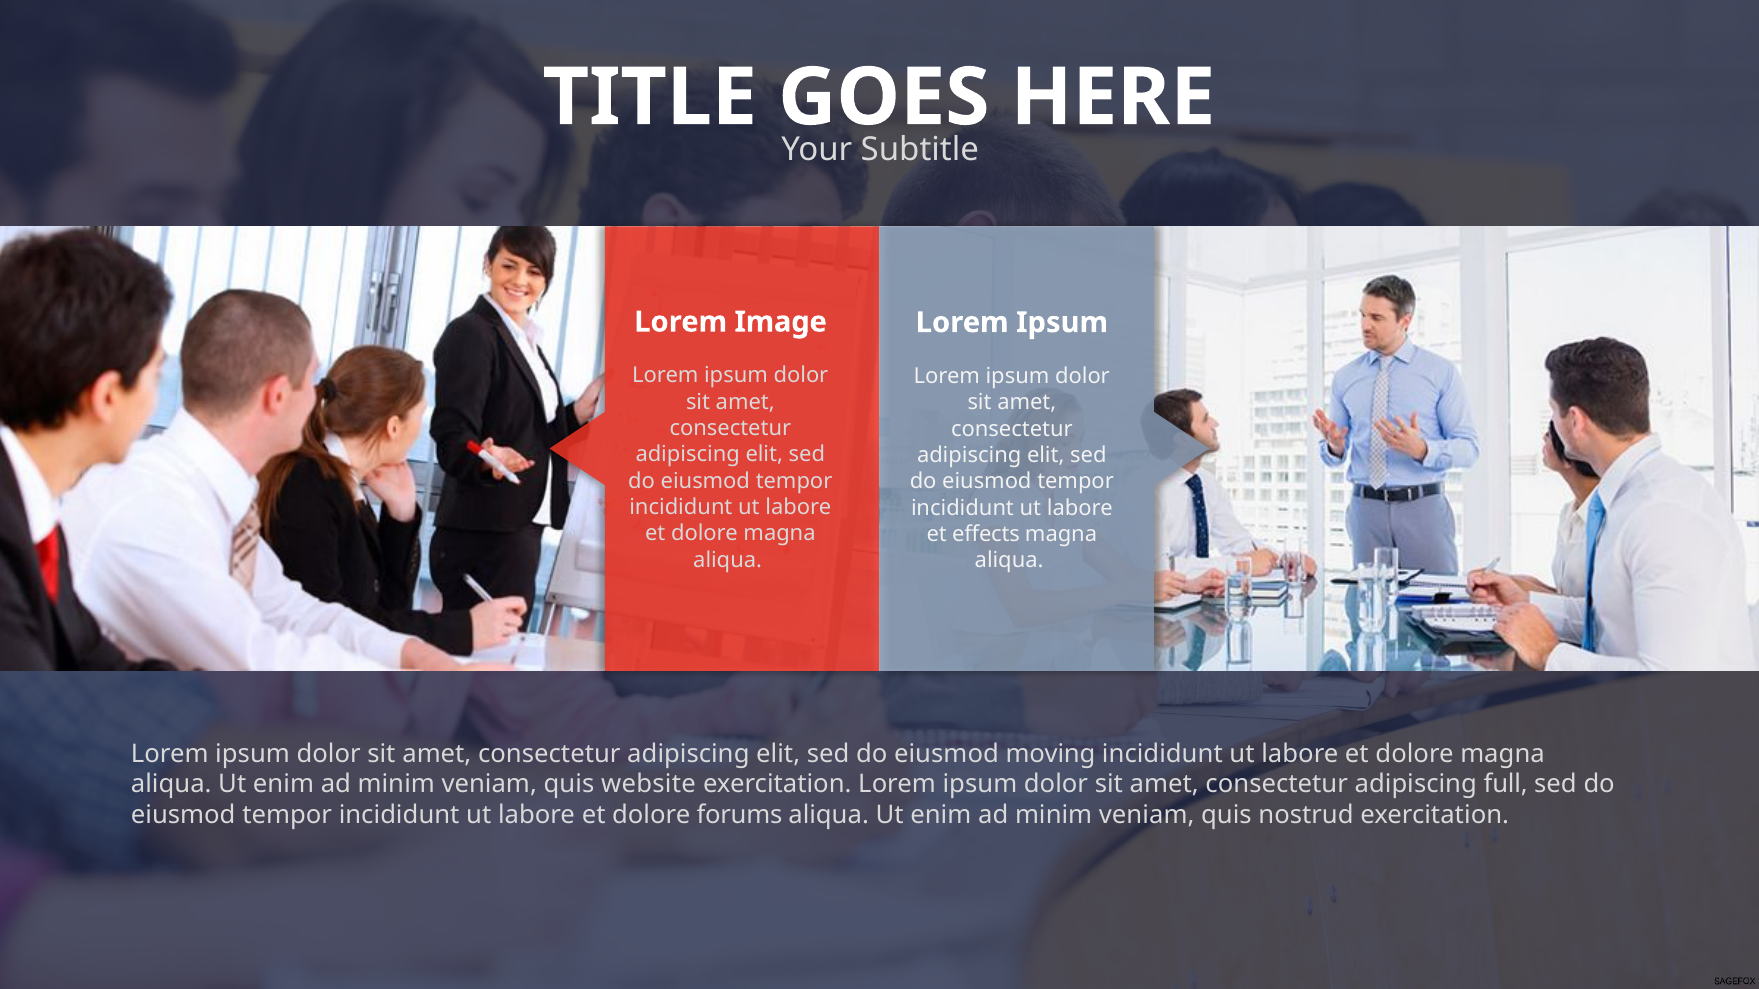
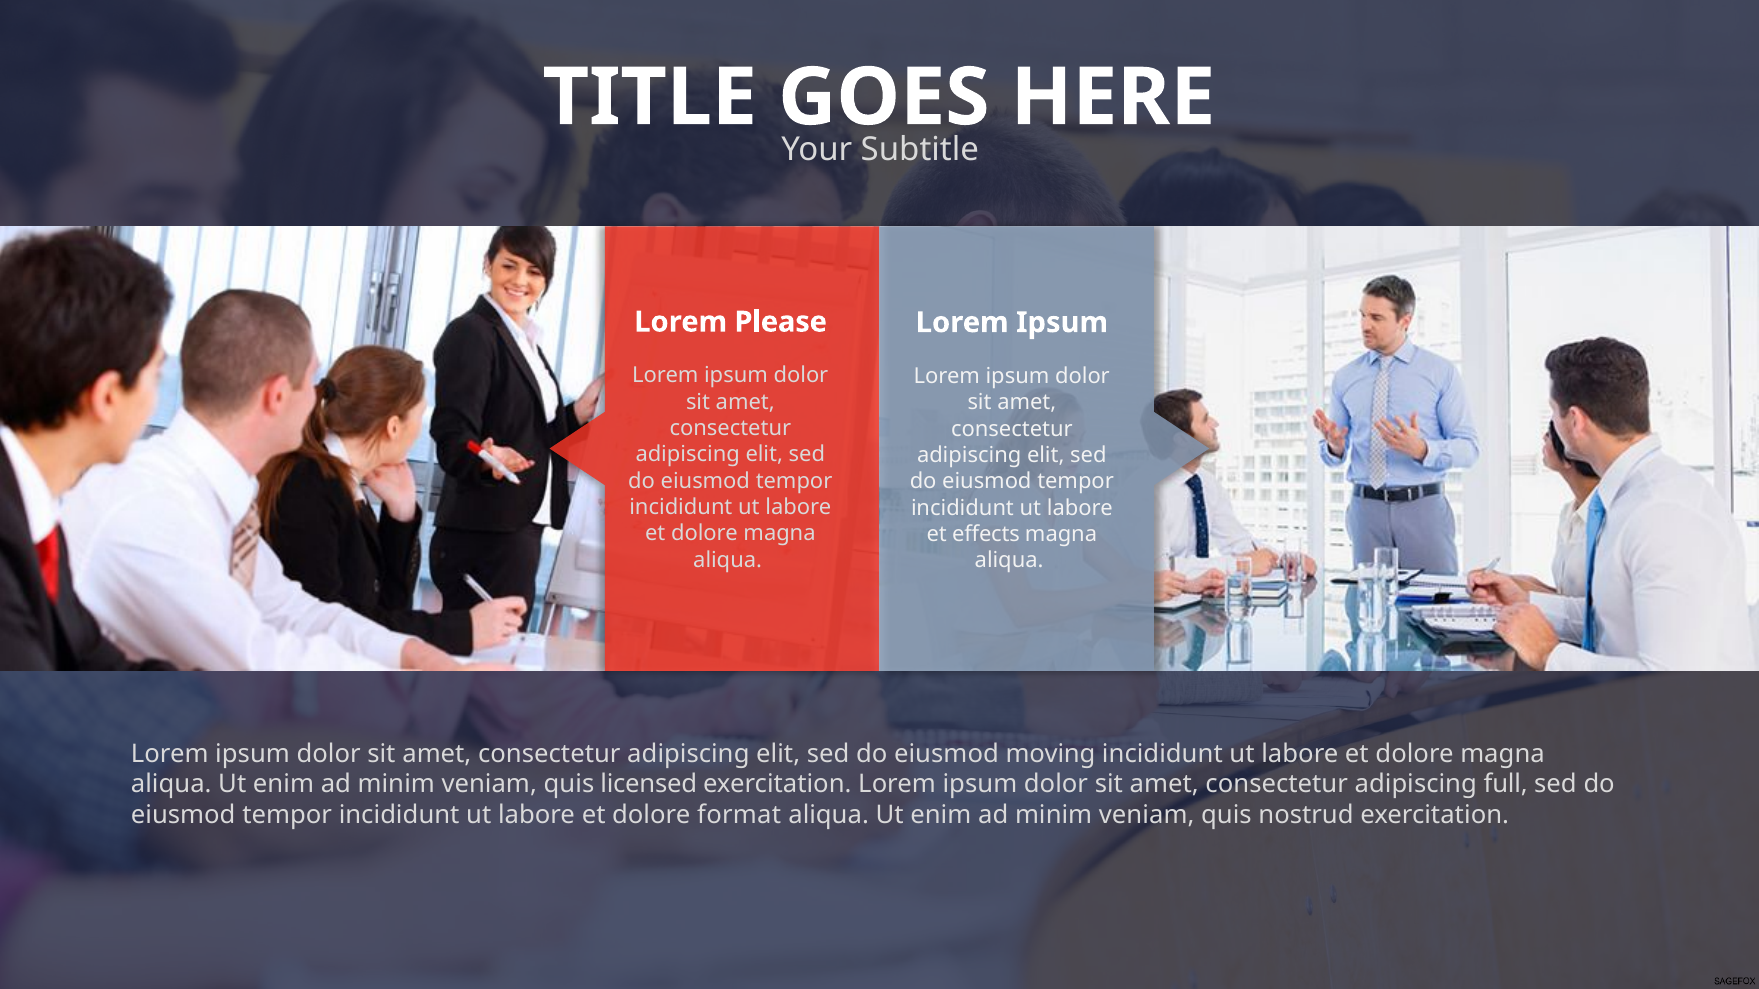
Image: Image -> Please
website: website -> licensed
forums: forums -> format
